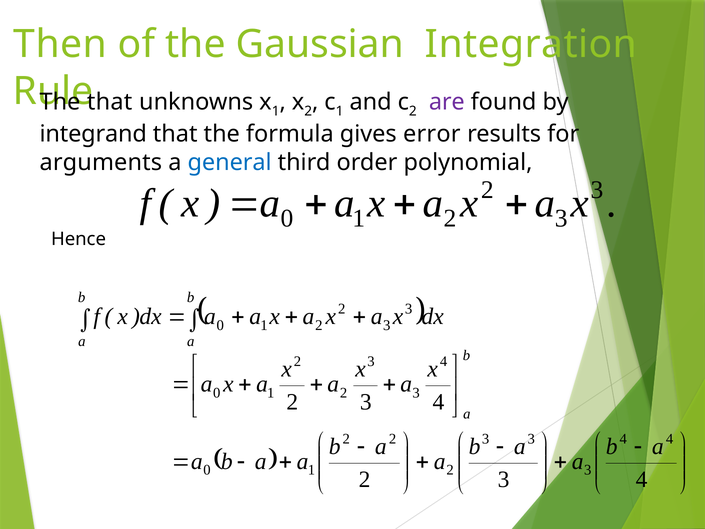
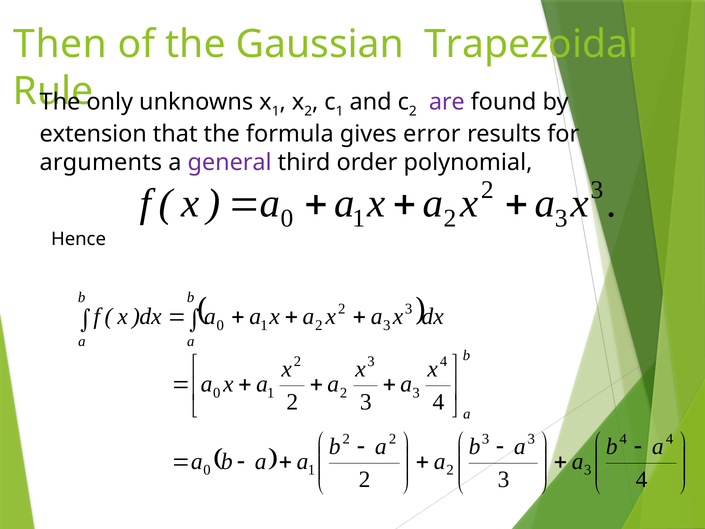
Integration: Integration -> Trapezoidal
that at (110, 102): that -> only
integrand: integrand -> extension
general colour: blue -> purple
